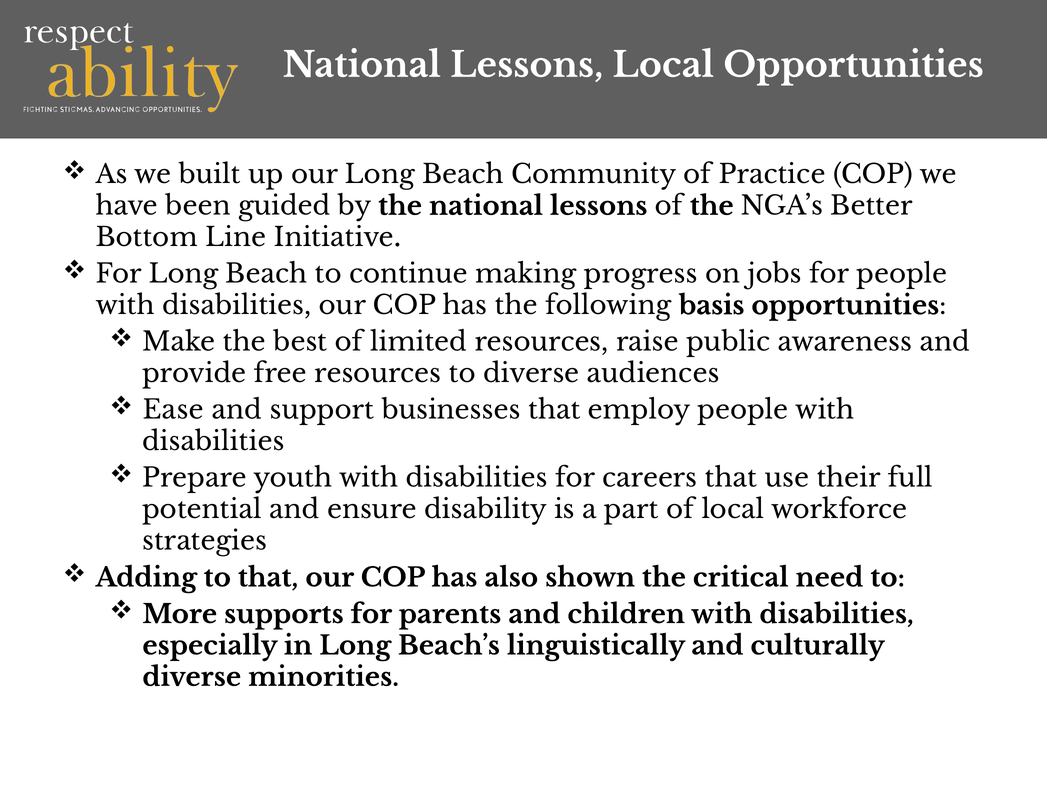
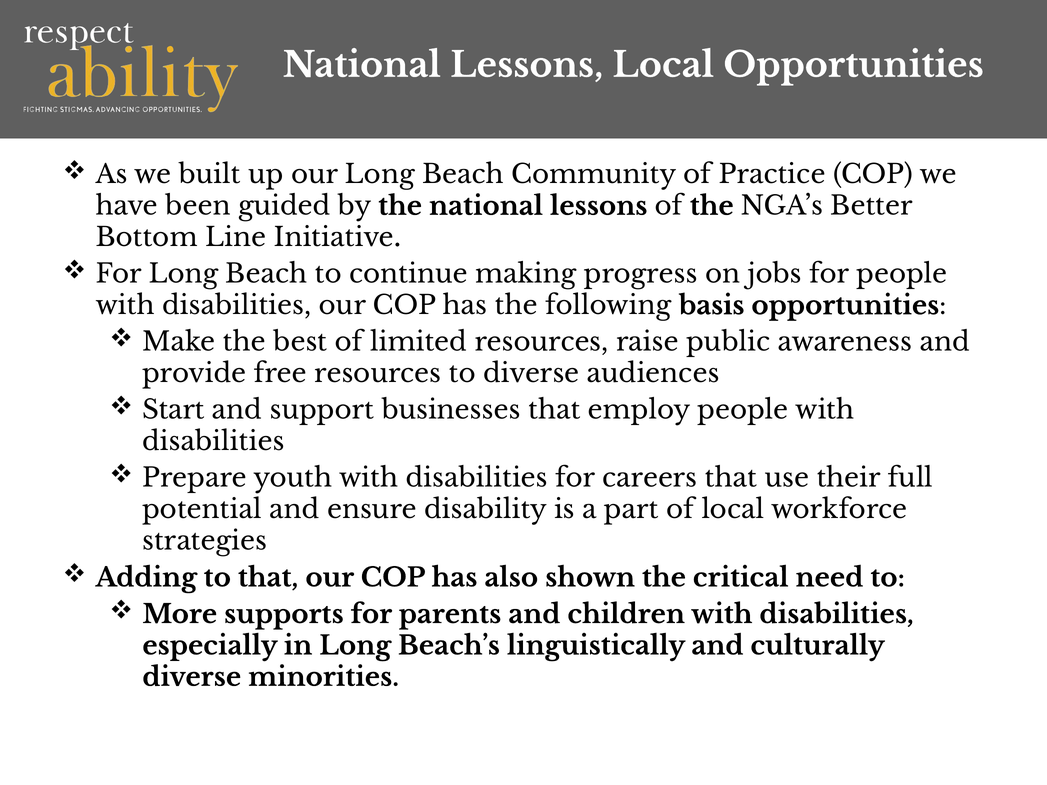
Ease: Ease -> Start
